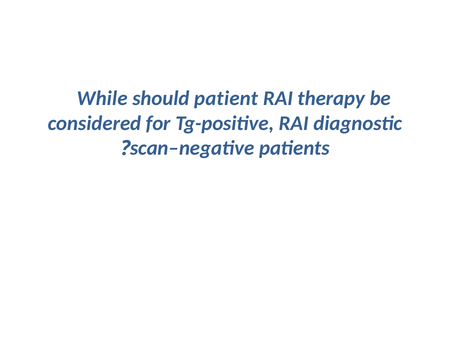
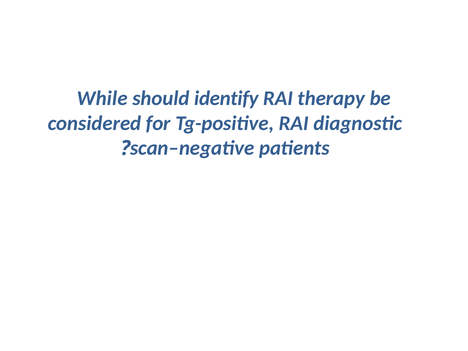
patient: patient -> identify
